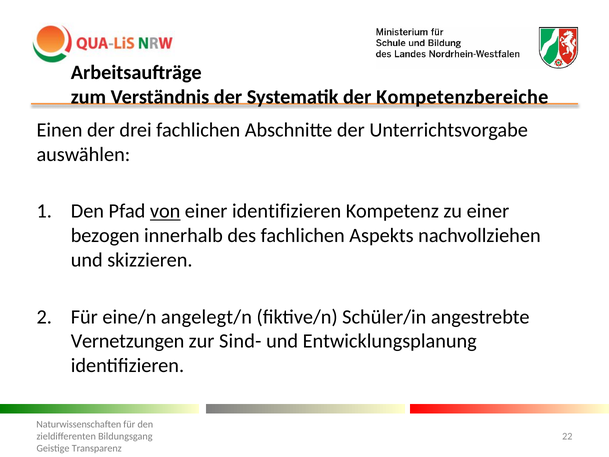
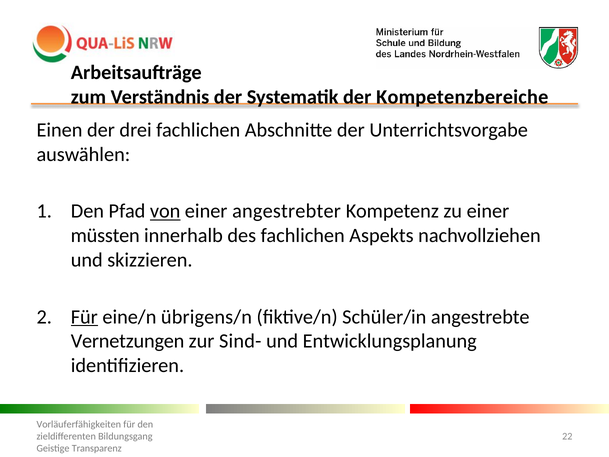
einer identifizieren: identifizieren -> angestrebter
bezogen: bezogen -> müssten
Für at (84, 317) underline: none -> present
angelegt/n: angelegt/n -> übrigens/n
Naturwissenschaften: Naturwissenschaften -> Vorläuferfähigkeiten
